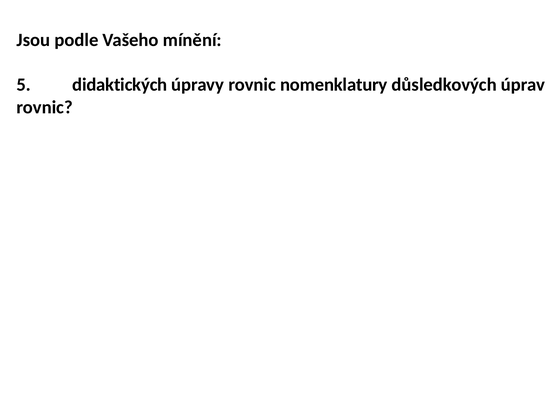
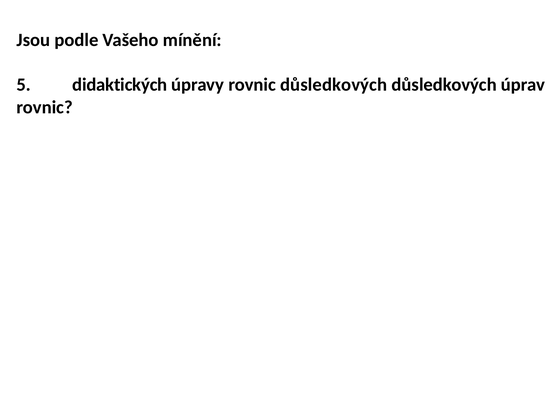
rovnic nomenklatury: nomenklatury -> důsledkových
